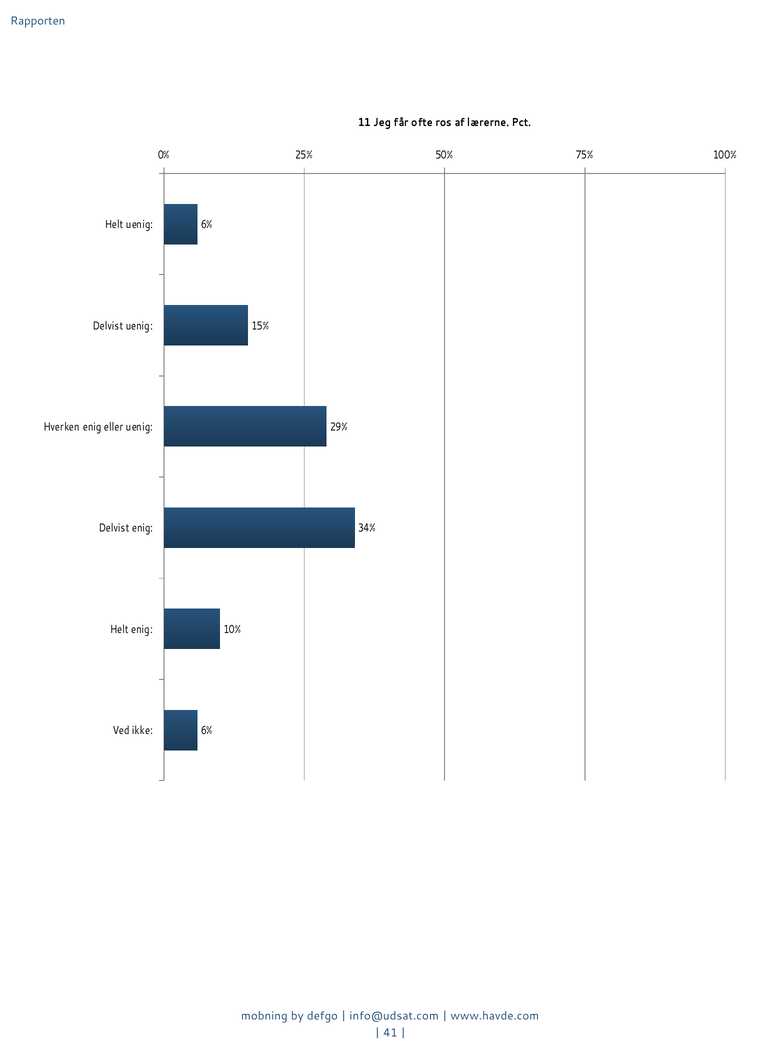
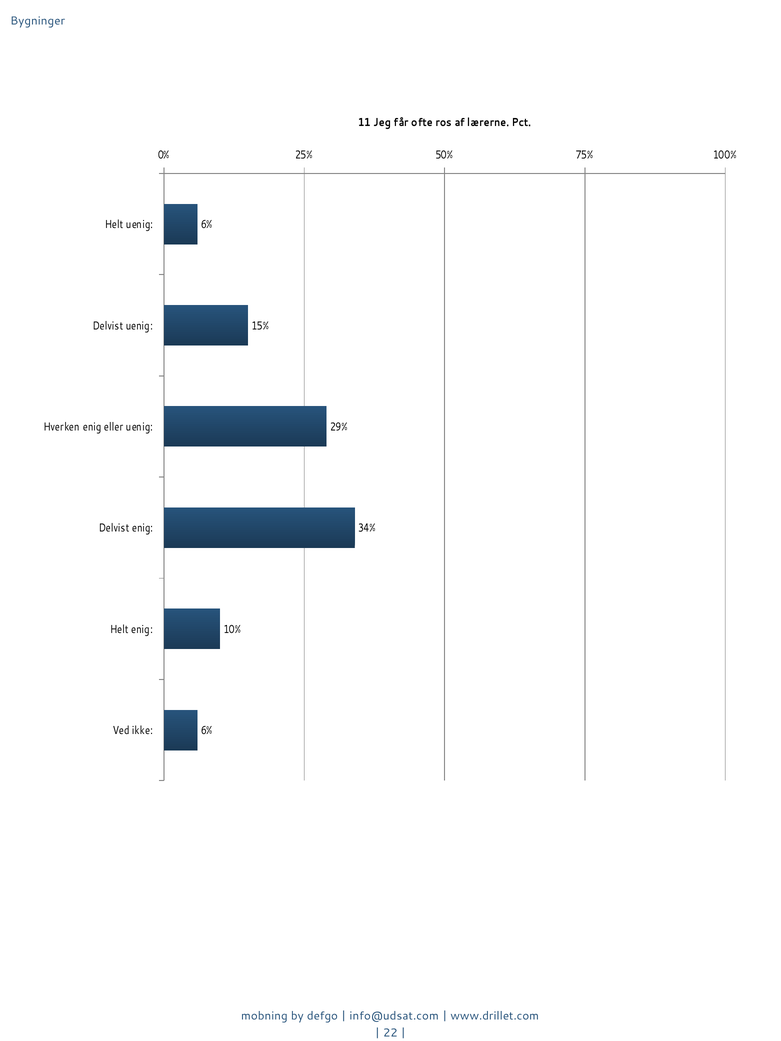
Rapporten: Rapporten -> Bygninger
www.havde.com: www.havde.com -> www.drillet.com
41: 41 -> 22
